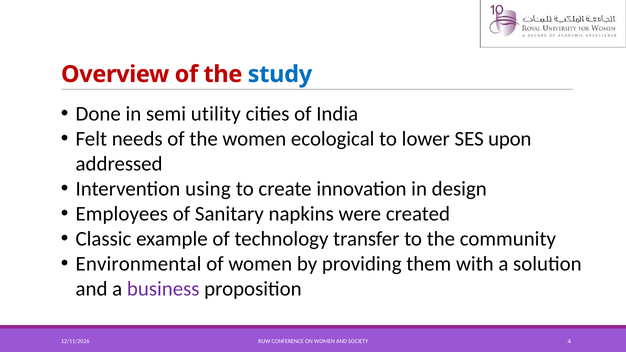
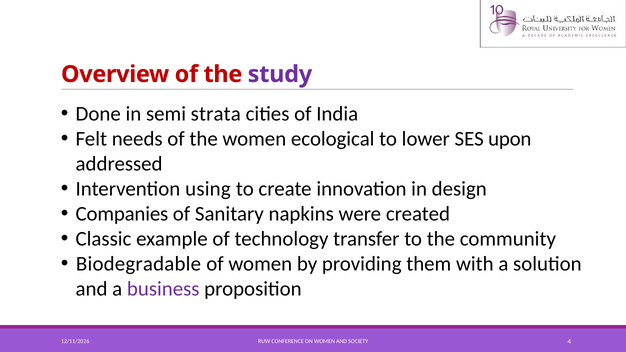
study colour: blue -> purple
utility: utility -> strata
Employees: Employees -> Companies
Environmental: Environmental -> Biodegradable
